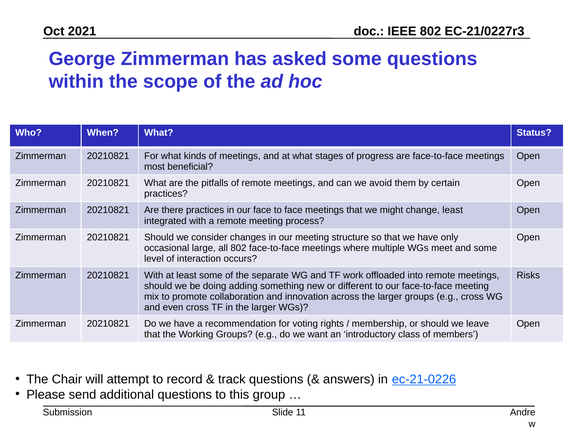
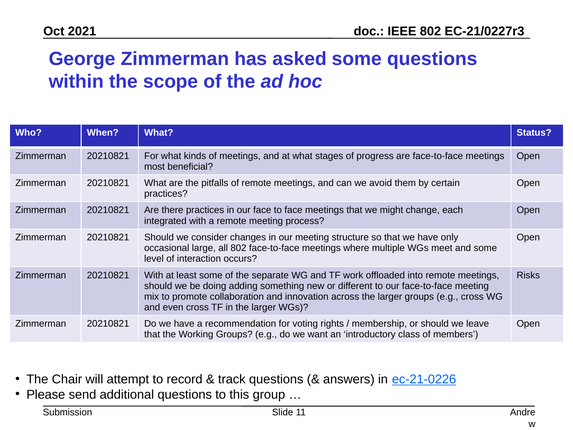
change least: least -> each
